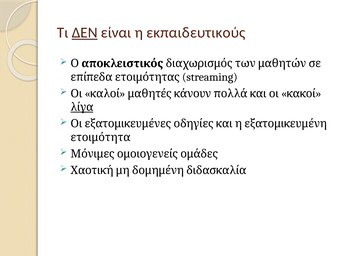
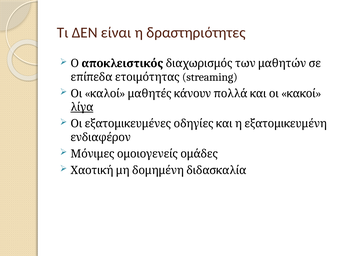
ΔΕΝ underline: present -> none
εκπαιδευτικούς: εκπαιδευτικούς -> δραστηριότητες
ετοιμότητα: ετοιμότητα -> ενδιαφέρον
